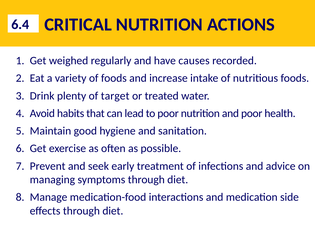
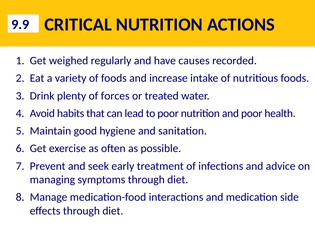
6.4: 6.4 -> 9.9
target: target -> forces
